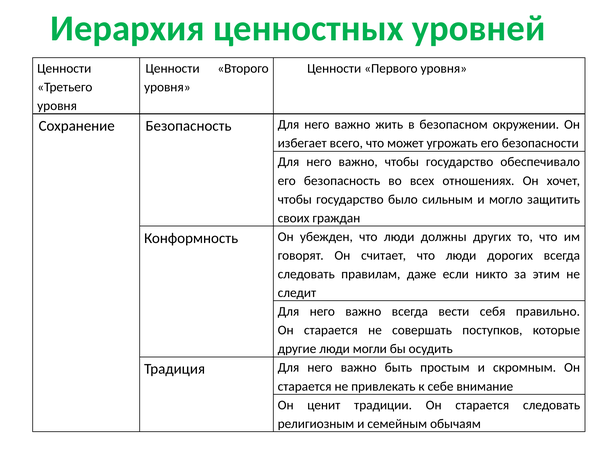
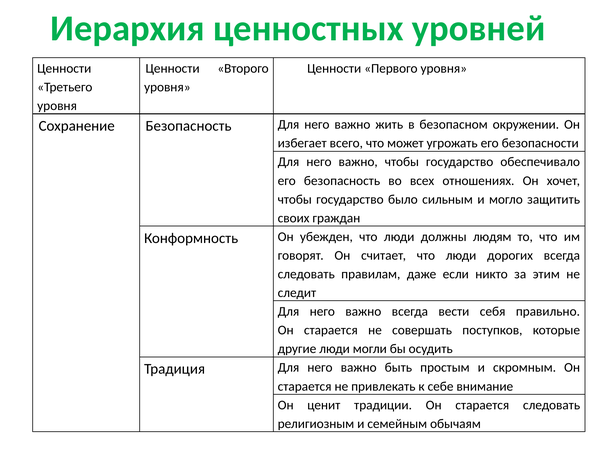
других: других -> людям
